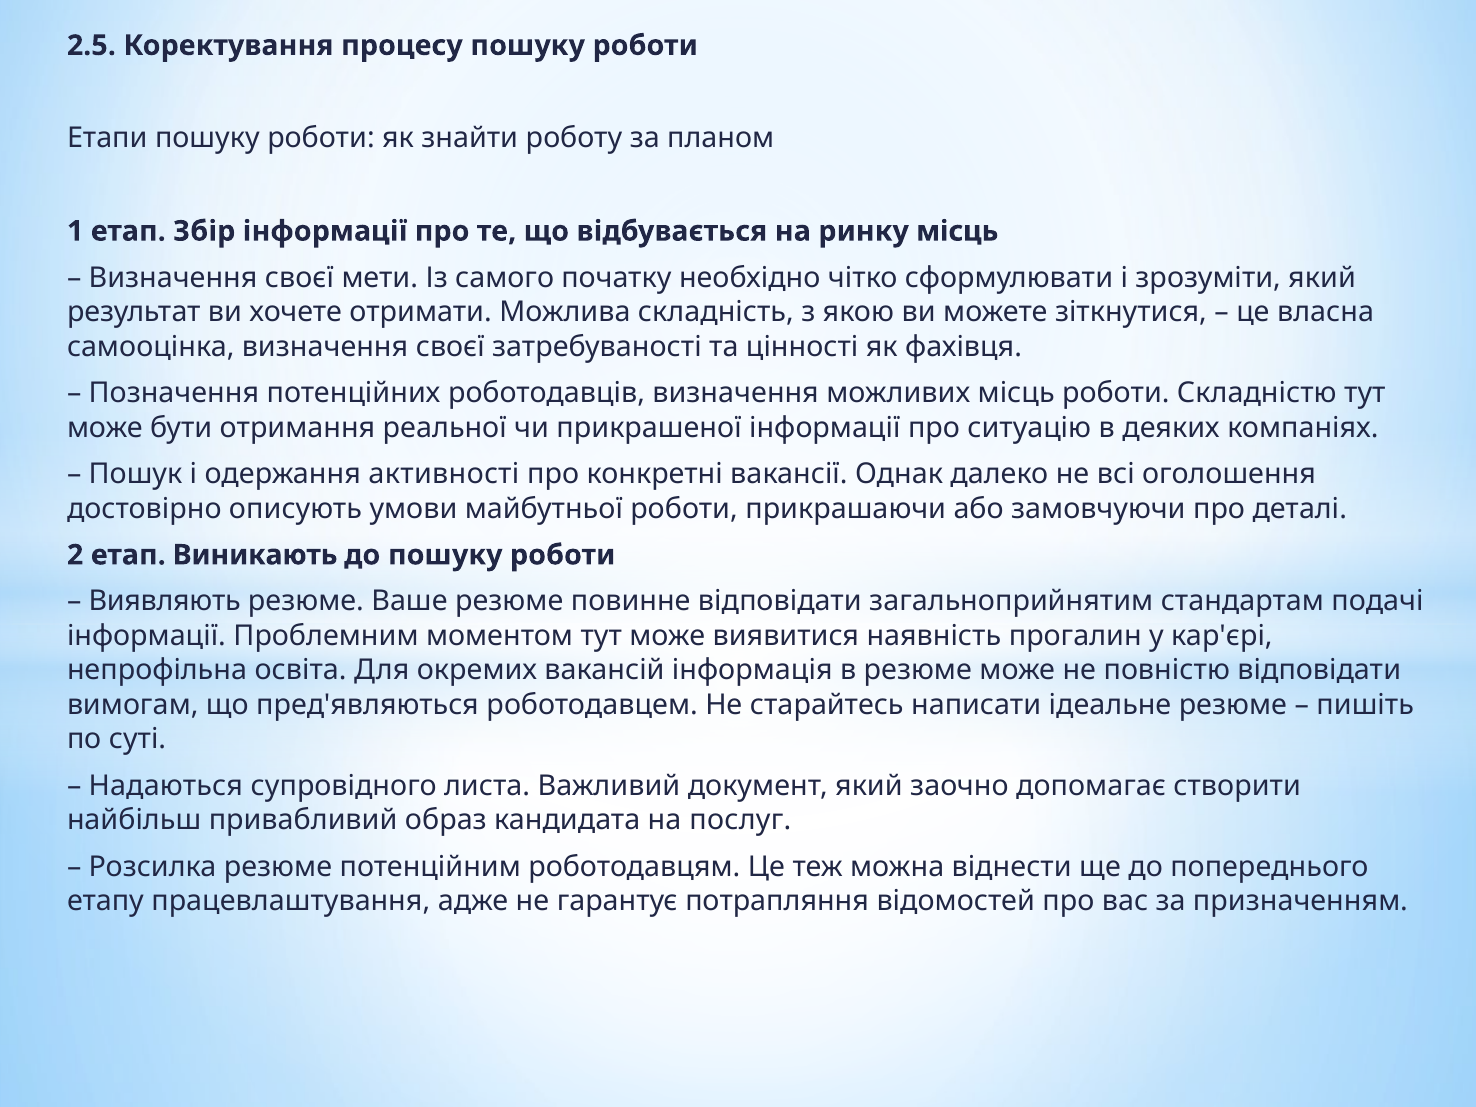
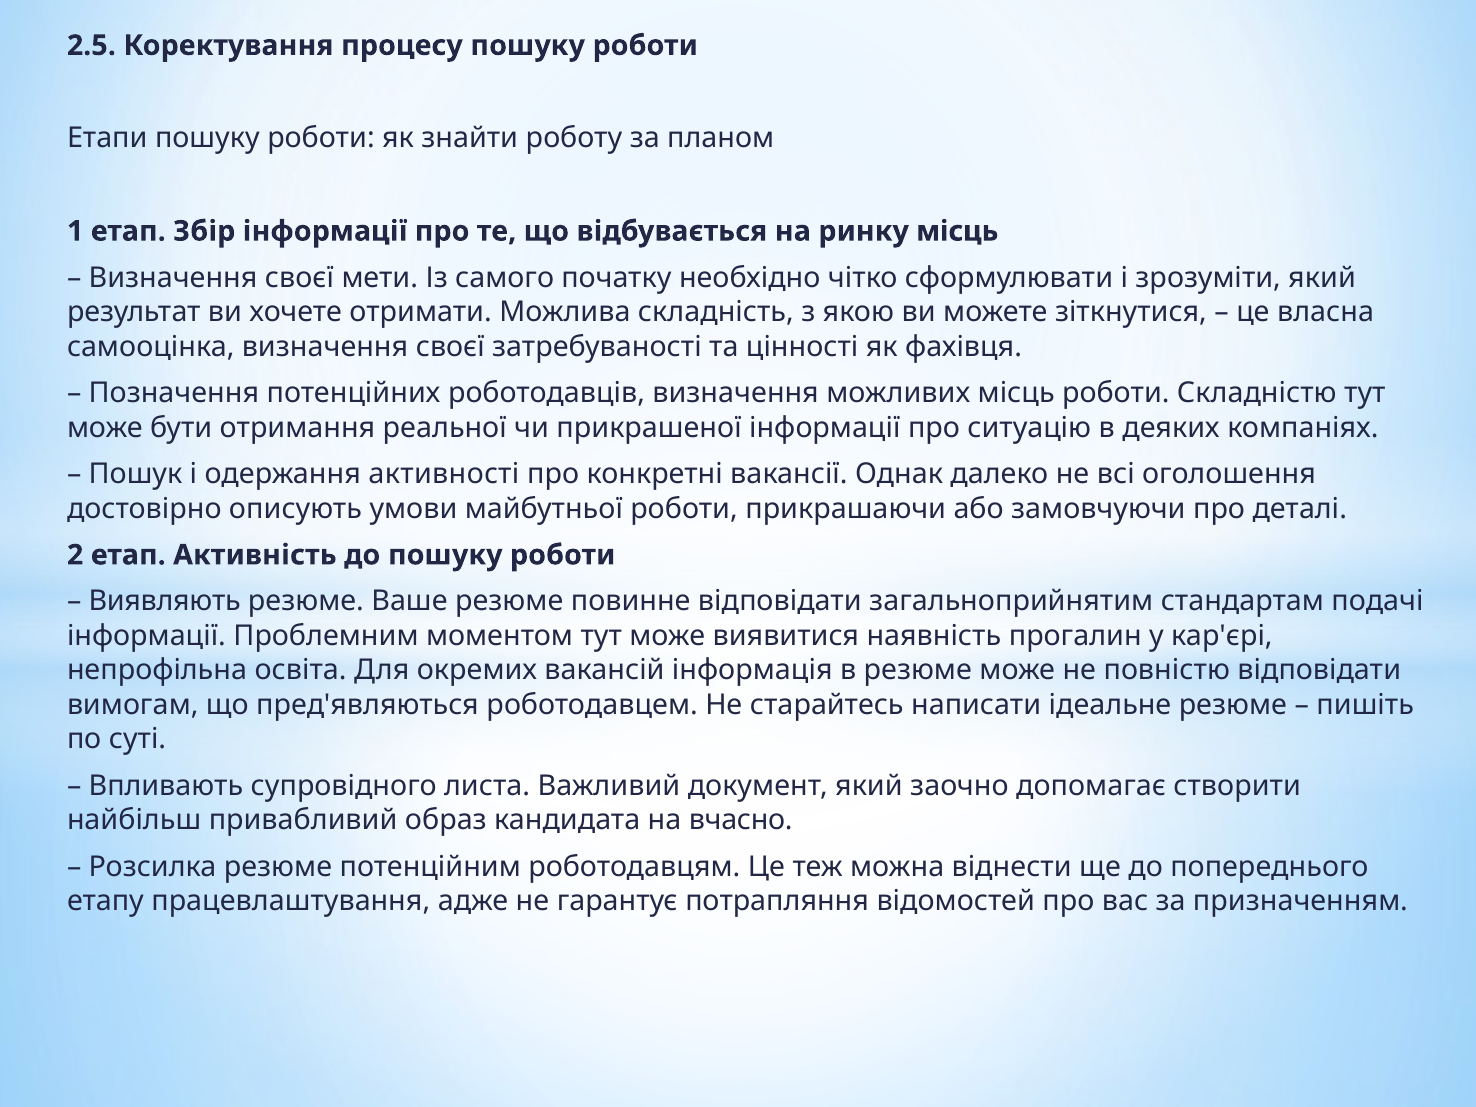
Виникають: Виникають -> Активність
Надаються: Надаються -> Впливають
послуг: послуг -> вчасно
